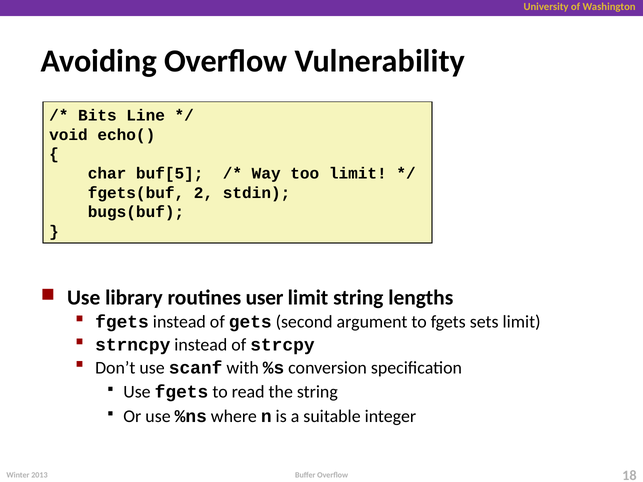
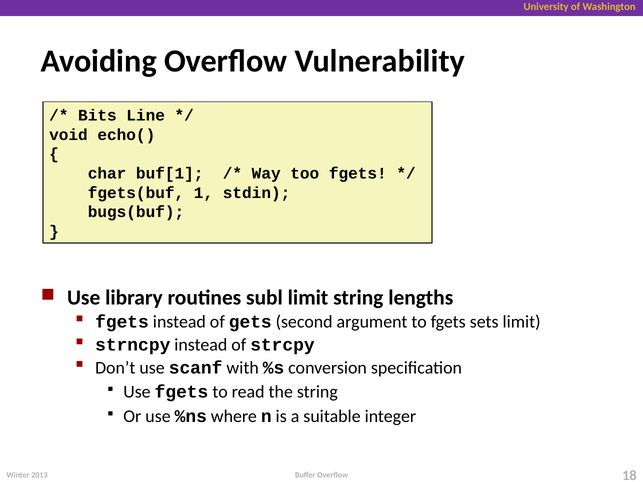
buf[5: buf[5 -> buf[1
too limit: limit -> fgets
2: 2 -> 1
user: user -> subl
